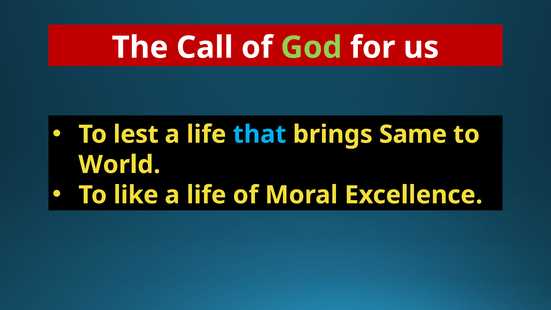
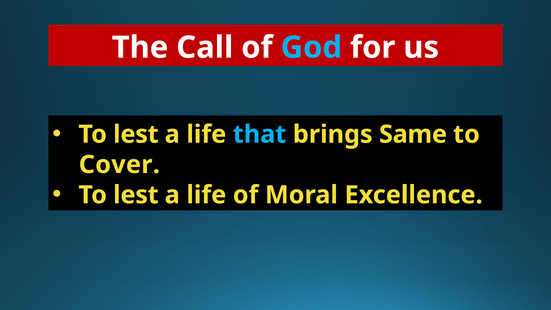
God colour: light green -> light blue
World: World -> Cover
like at (136, 195): like -> lest
